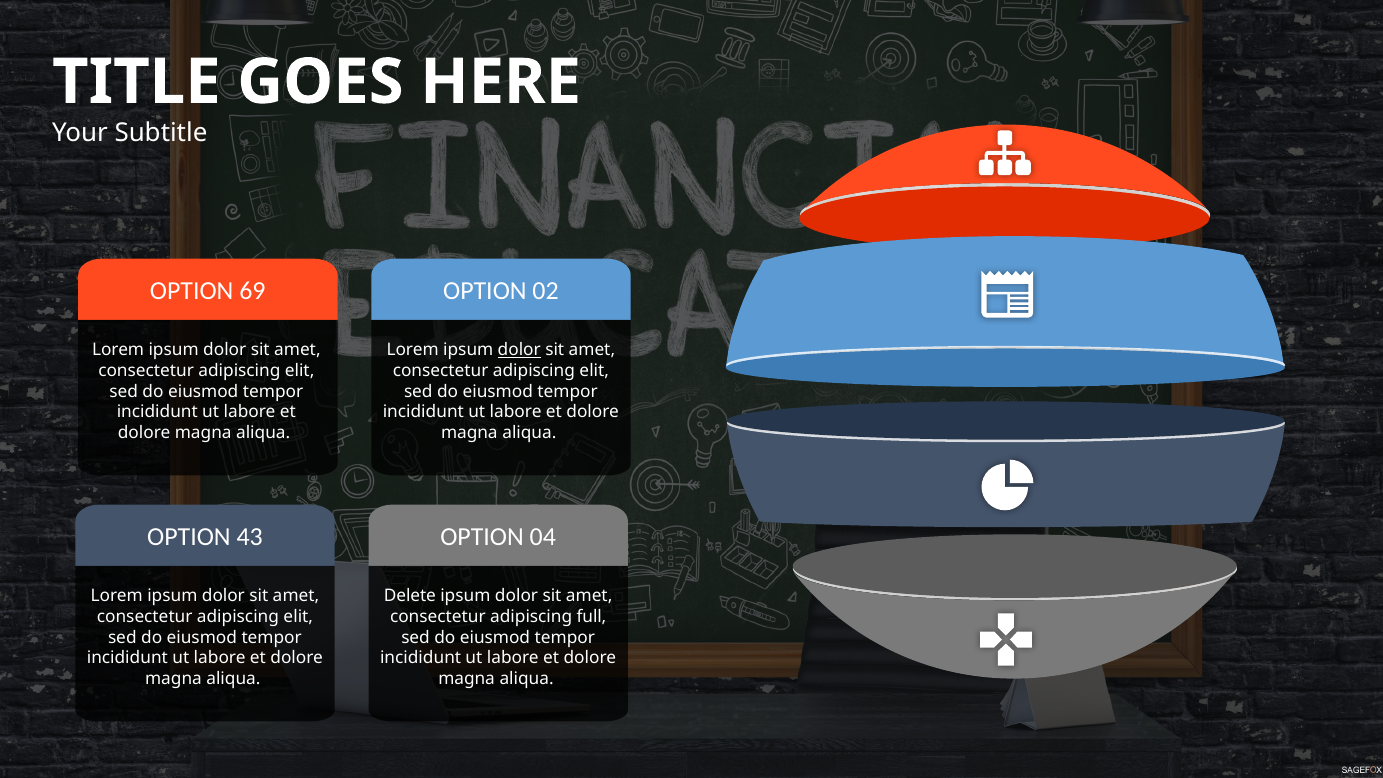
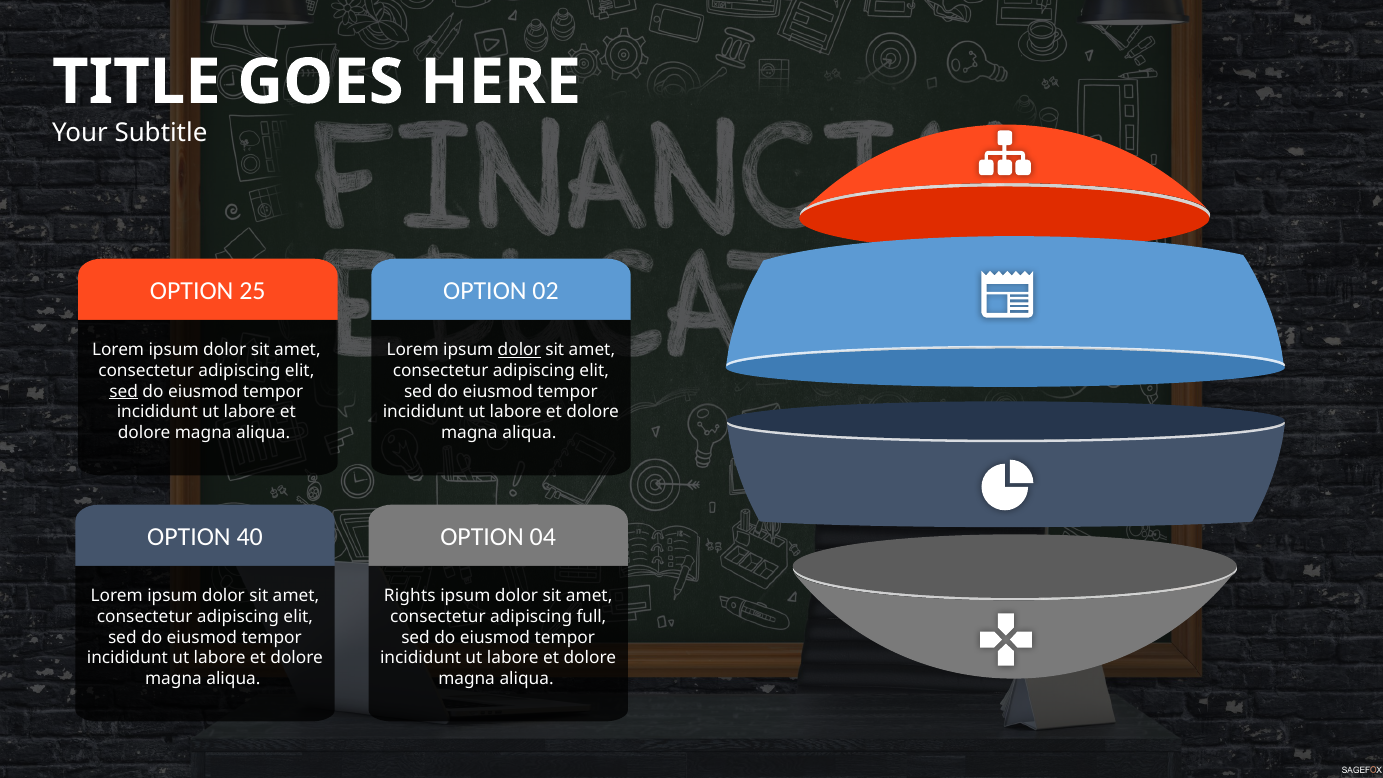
69: 69 -> 25
sed at (124, 391) underline: none -> present
43: 43 -> 40
Delete: Delete -> Rights
